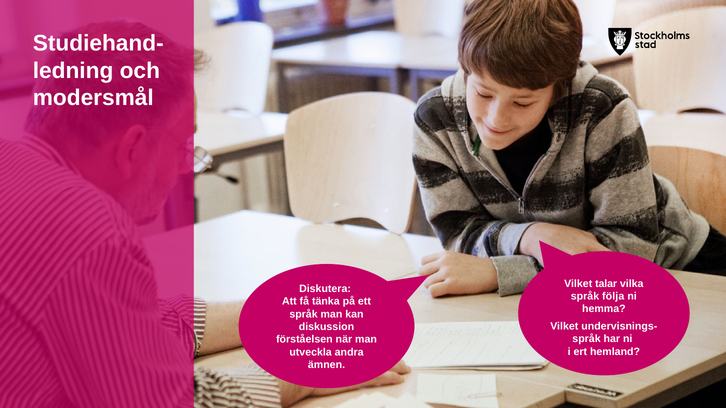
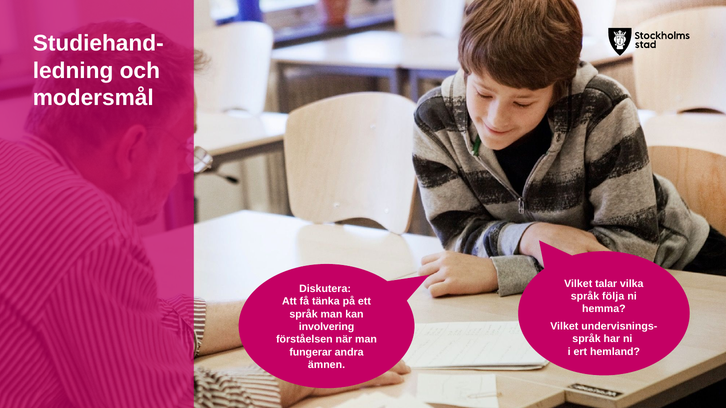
diskussion: diskussion -> involvering
utveckla: utveckla -> fungerar
